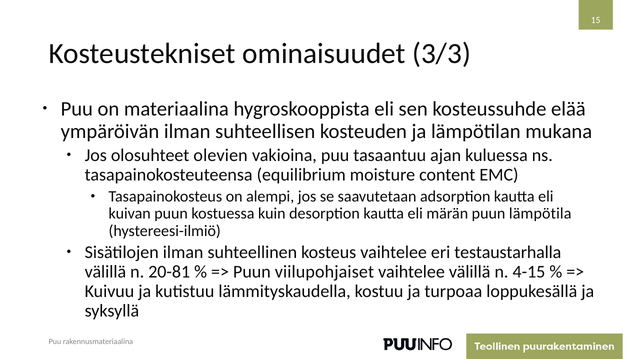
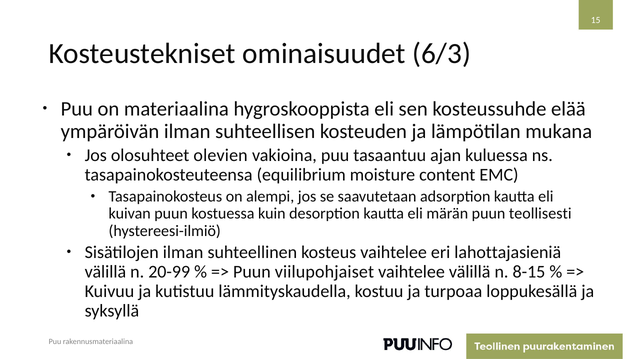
3/3: 3/3 -> 6/3
lämpötila: lämpötila -> teollisesti
testaustarhalla: testaustarhalla -> lahottajasieniä
20-81: 20-81 -> 20-99
4-15: 4-15 -> 8-15
